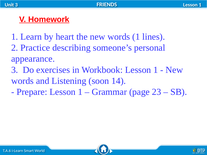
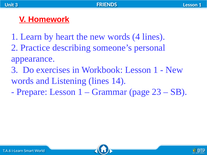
words 1: 1 -> 4
Listening soon: soon -> lines
